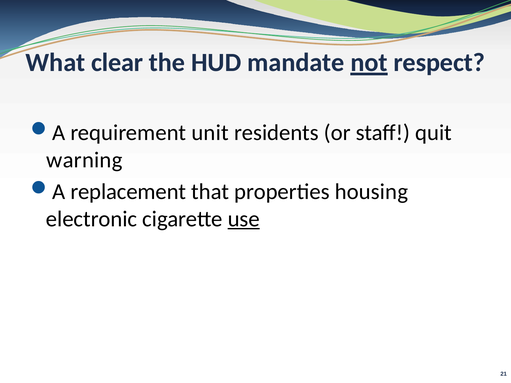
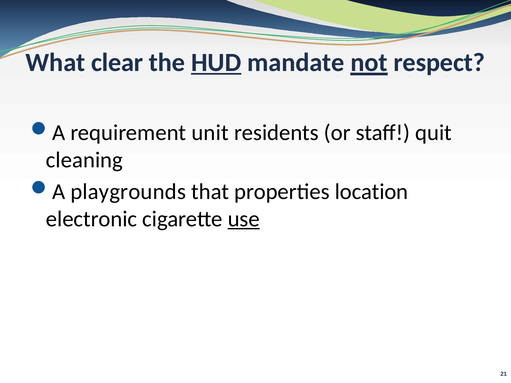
HUD underline: none -> present
warning: warning -> cleaning
replacement: replacement -> playgrounds
housing: housing -> location
